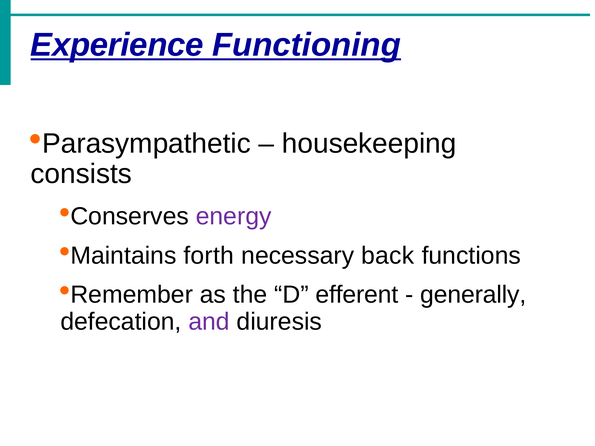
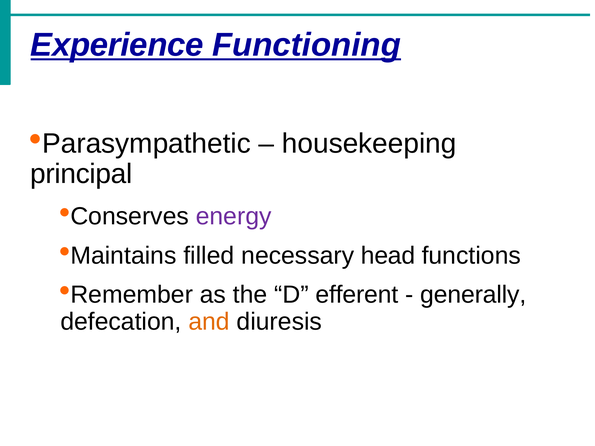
consists: consists -> principal
forth: forth -> filled
back: back -> head
and colour: purple -> orange
